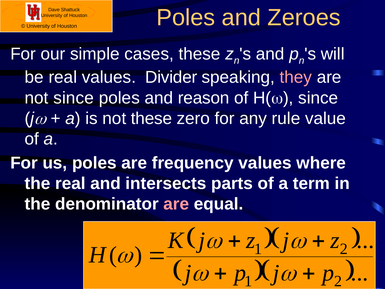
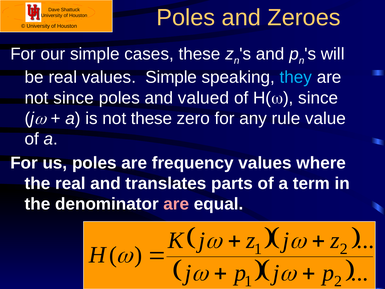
values Divider: Divider -> Simple
they colour: pink -> light blue
reason: reason -> valued
intersects: intersects -> translates
